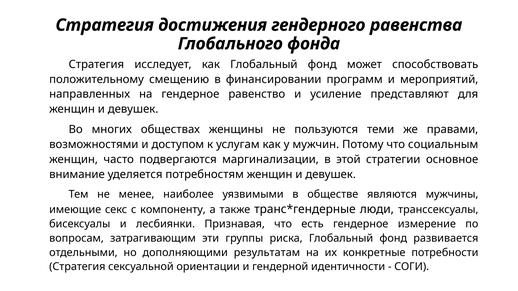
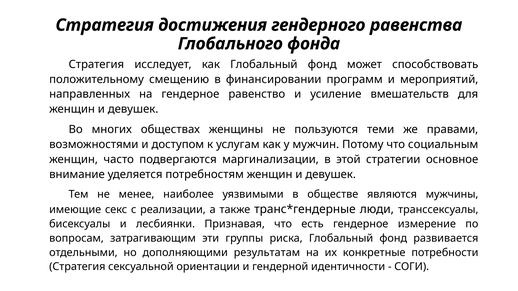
представляют: представляют -> вмешательств
компоненту: компоненту -> реализации
